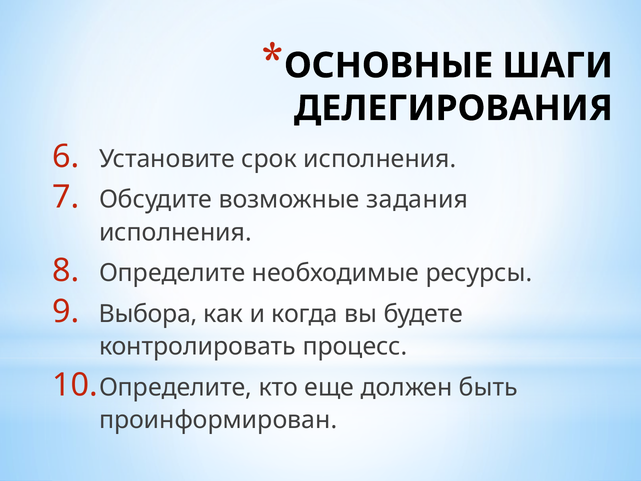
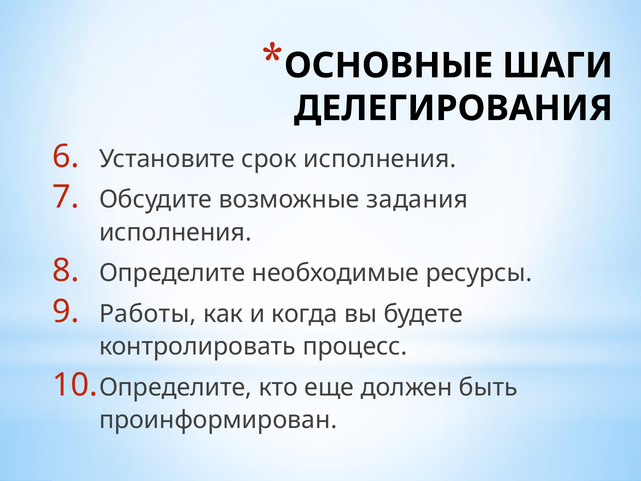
Выбора: Выбора -> Работы
